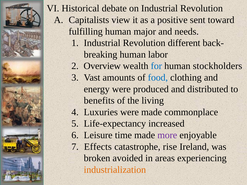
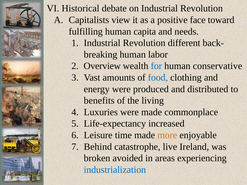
sent: sent -> face
major: major -> capita
stockholders: stockholders -> conservative
more colour: purple -> orange
Effects: Effects -> Behind
rise: rise -> live
industrialization colour: orange -> blue
